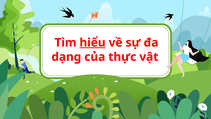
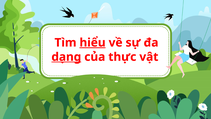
dạng underline: none -> present
